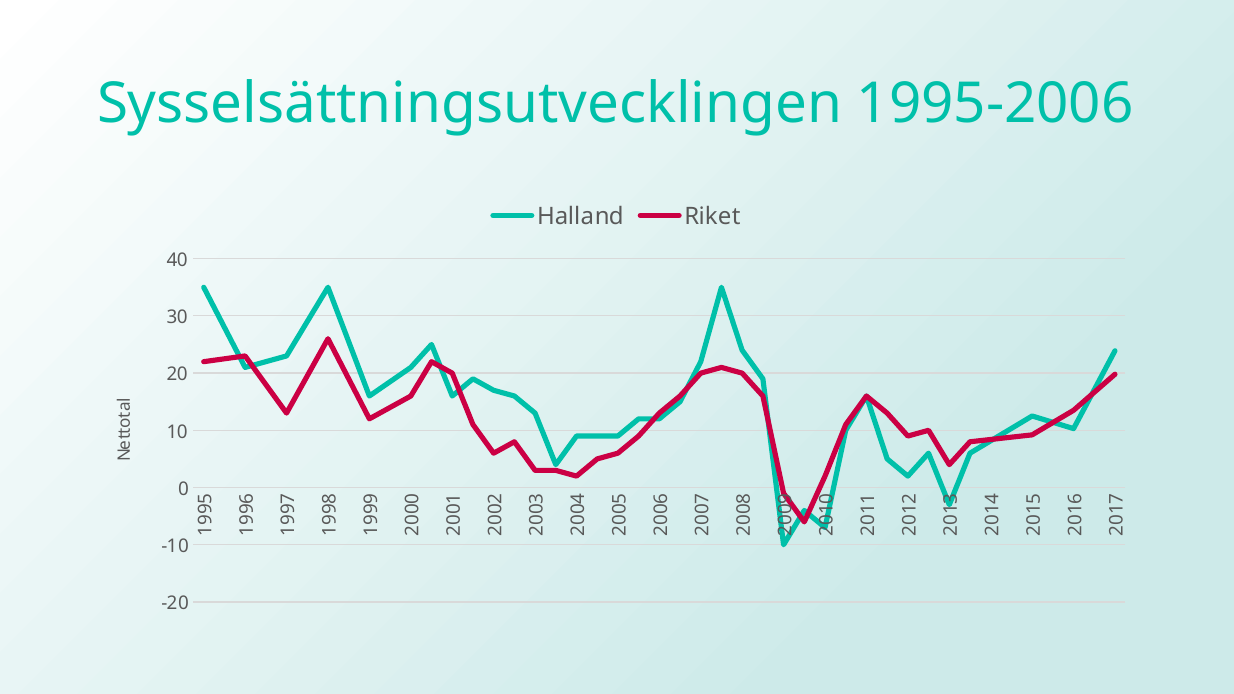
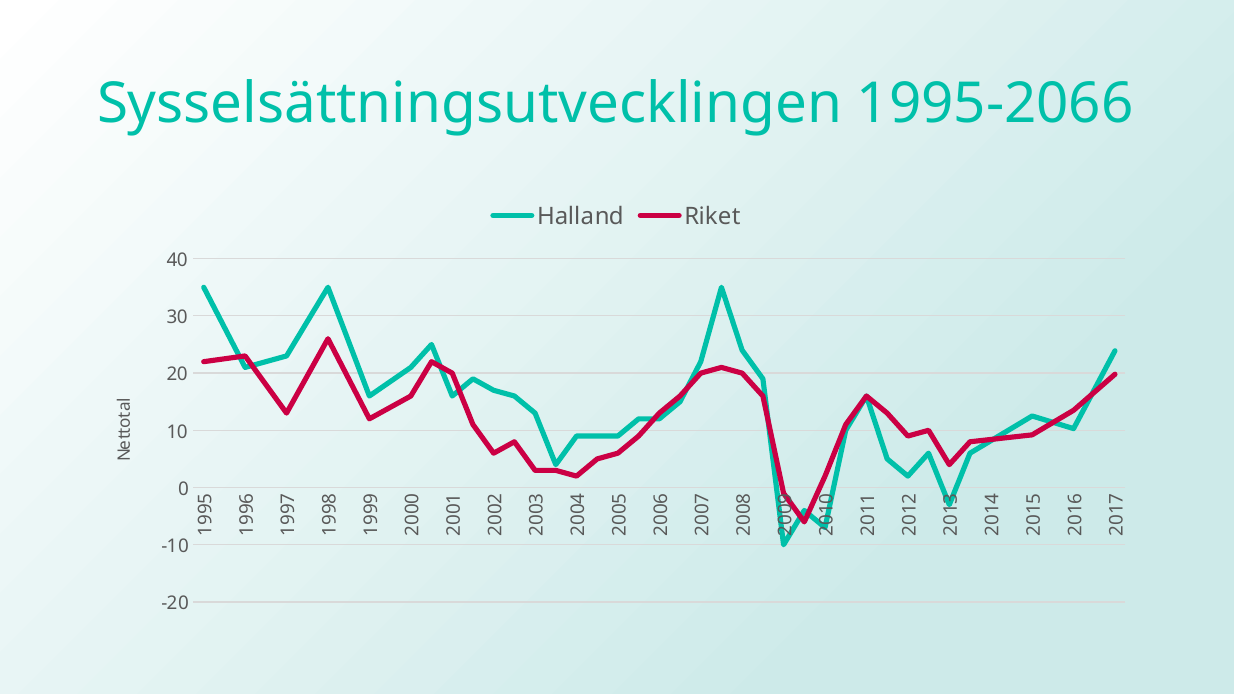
1995-2006: 1995-2006 -> 1995-2066
